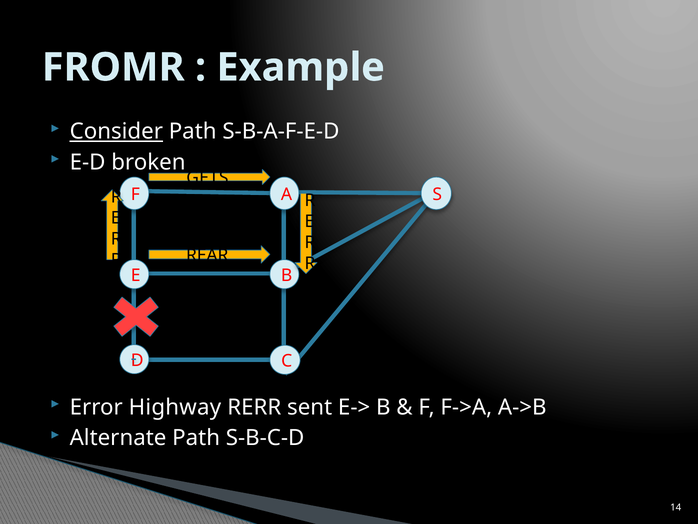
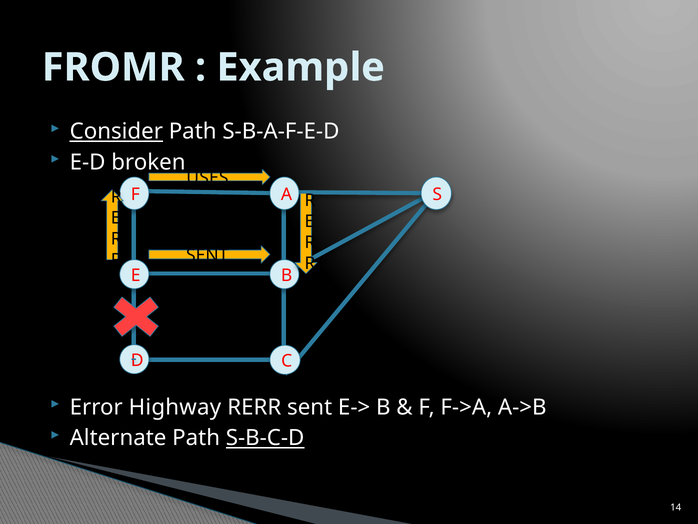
GETS: GETS -> USES
REAR at (207, 255): REAR -> SENT
S-B-C-D underline: none -> present
